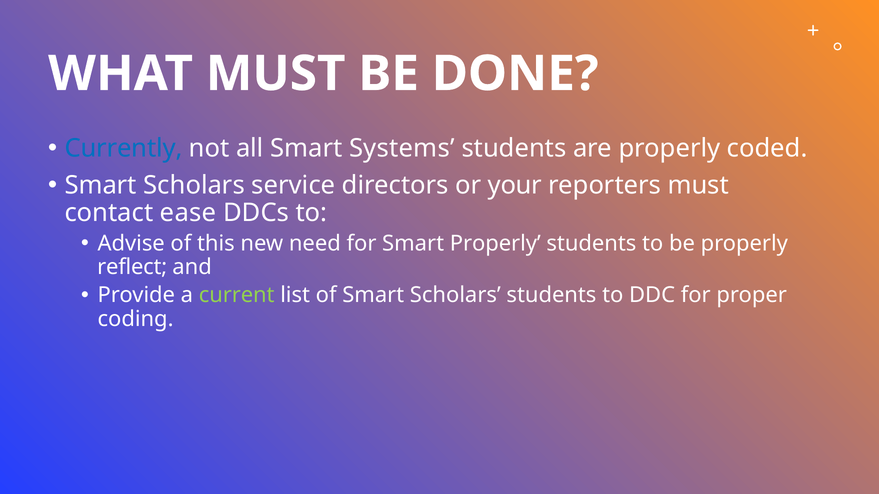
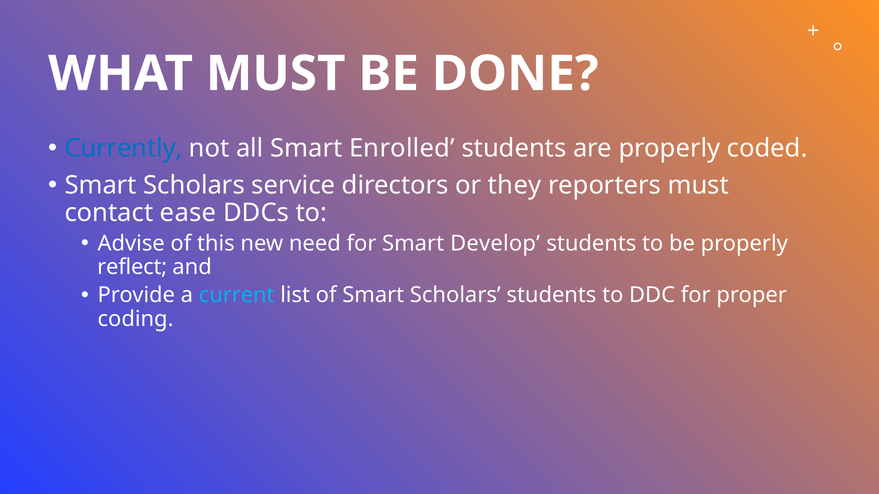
Systems: Systems -> Enrolled
your: your -> they
Smart Properly: Properly -> Develop
current colour: light green -> light blue
